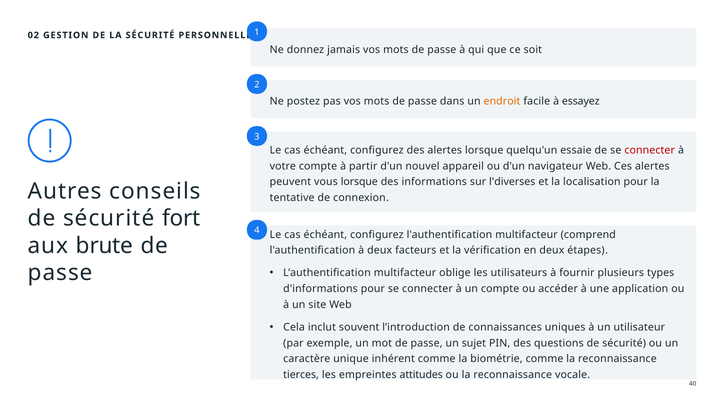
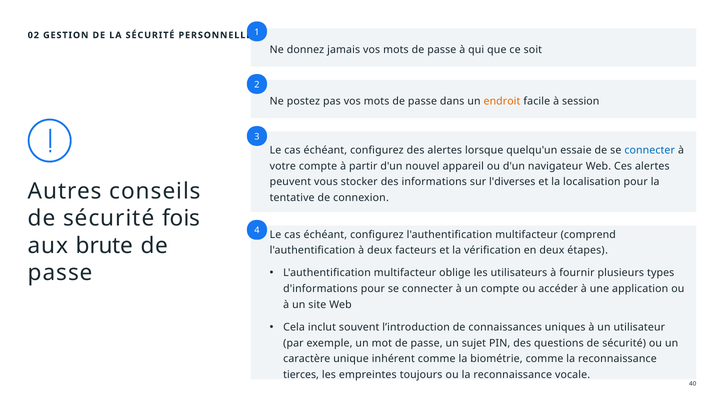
essayez: essayez -> session
connecter at (650, 150) colour: red -> blue
vous lorsque: lorsque -> stocker
fort: fort -> fois
attitudes: attitudes -> toujours
